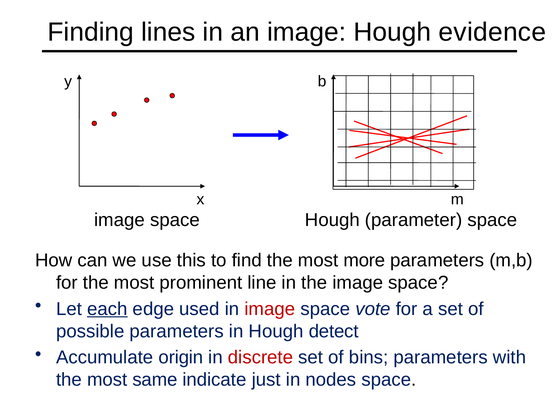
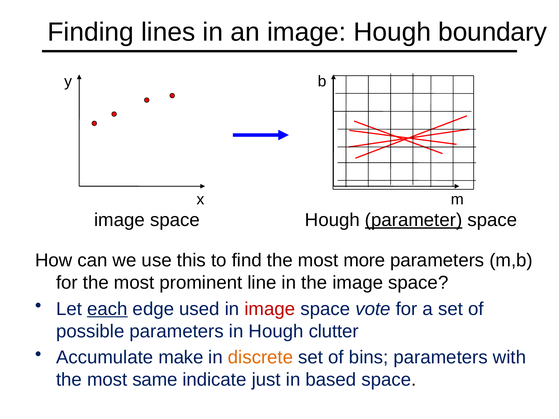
evidence: evidence -> boundary
parameter underline: none -> present
detect: detect -> clutter
origin: origin -> make
discrete colour: red -> orange
nodes: nodes -> based
